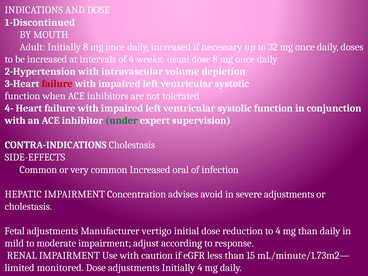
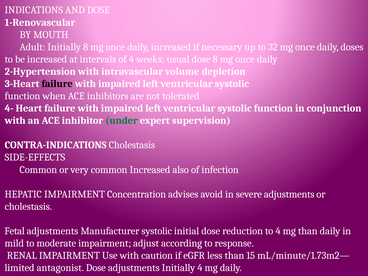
1-Discontinued: 1-Discontinued -> 1-Renovascular
failure at (57, 84) colour: red -> black
oral: oral -> also
Manufacturer vertigo: vertigo -> systolic
monitored: monitored -> antagonist
